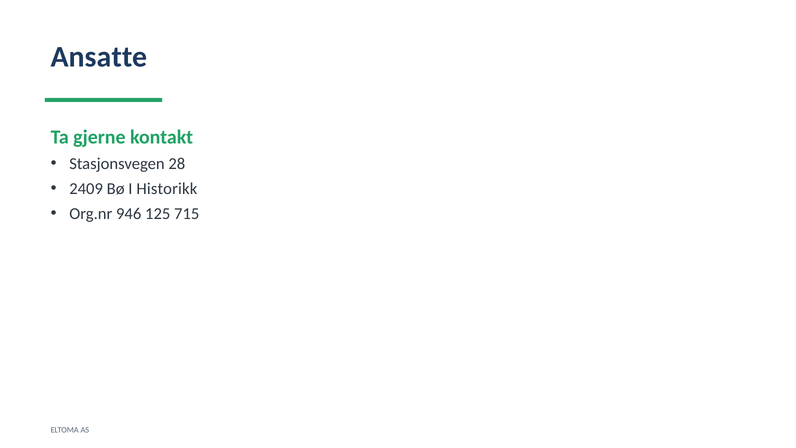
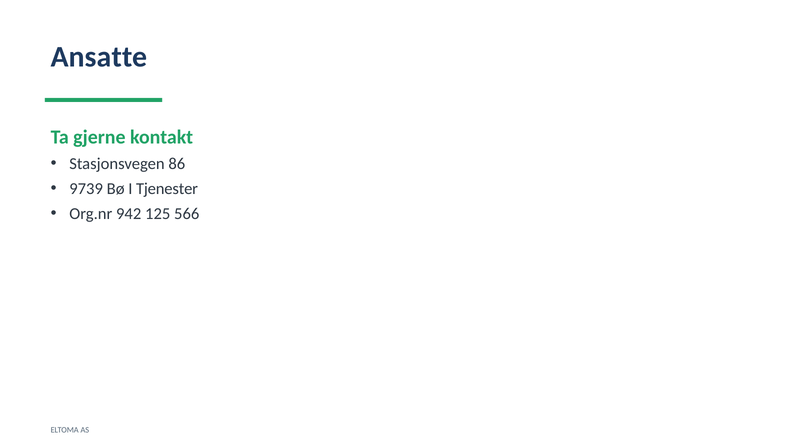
28: 28 -> 86
2409: 2409 -> 9739
Historikk: Historikk -> Tjenester
946: 946 -> 942
715: 715 -> 566
